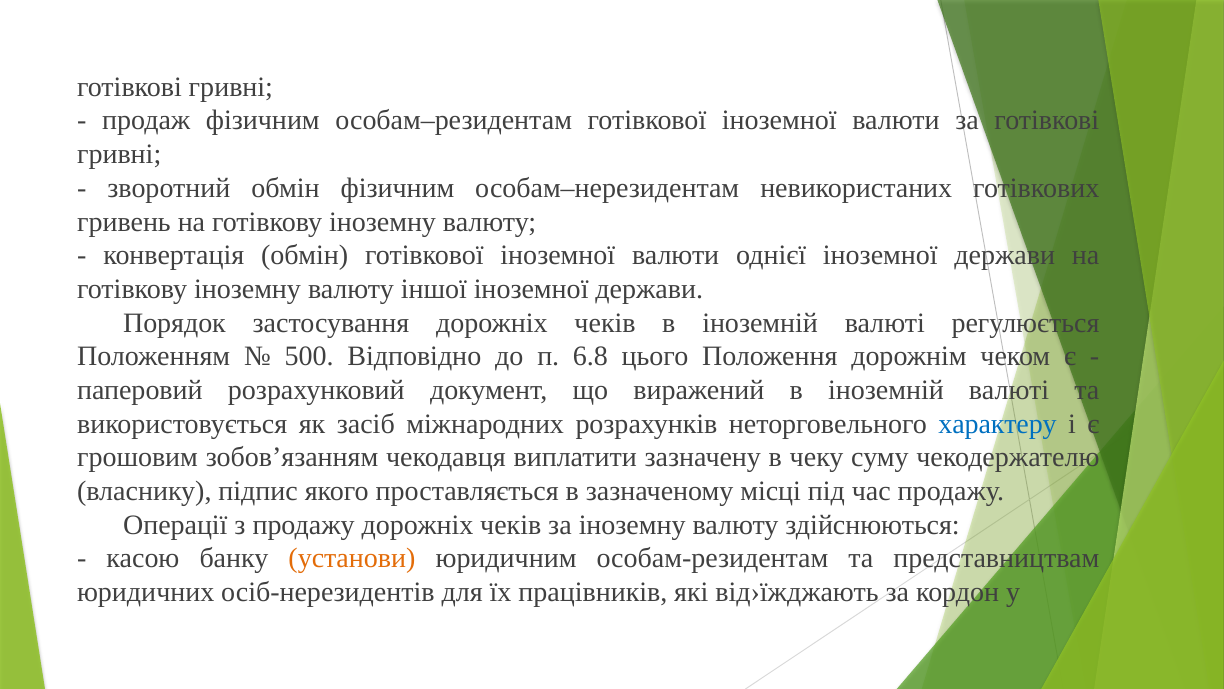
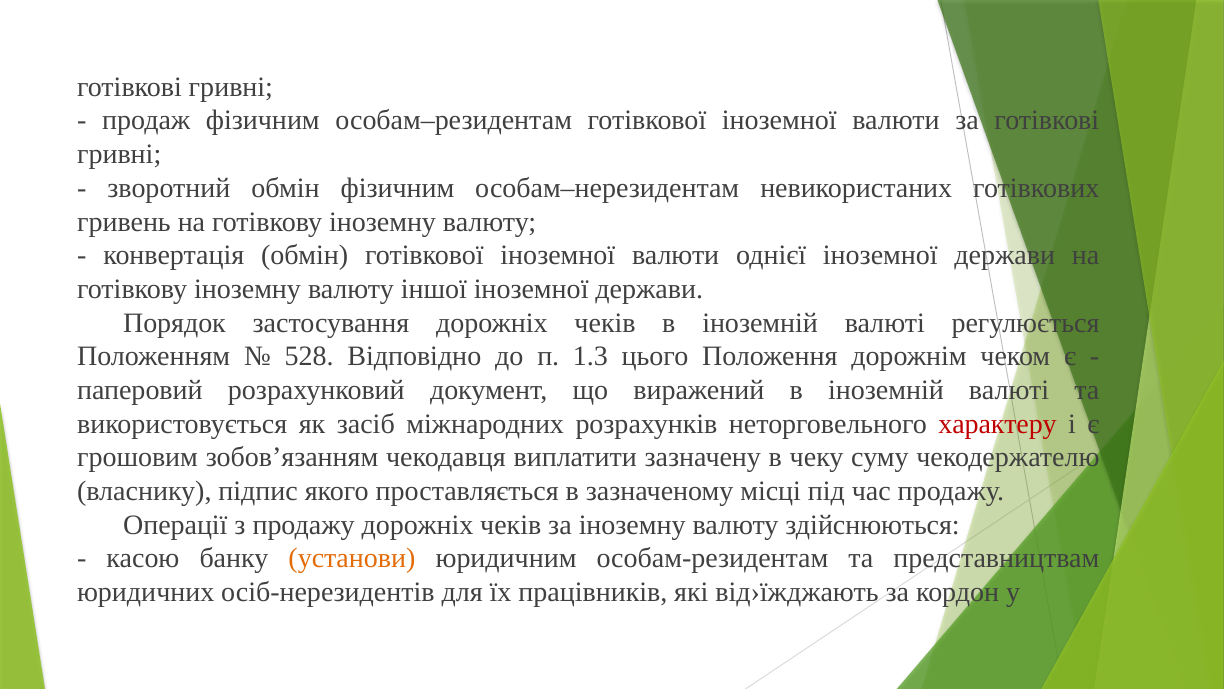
500: 500 -> 528
6.8: 6.8 -> 1.3
характеру colour: blue -> red
